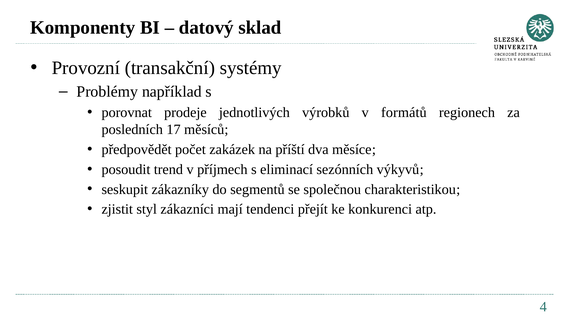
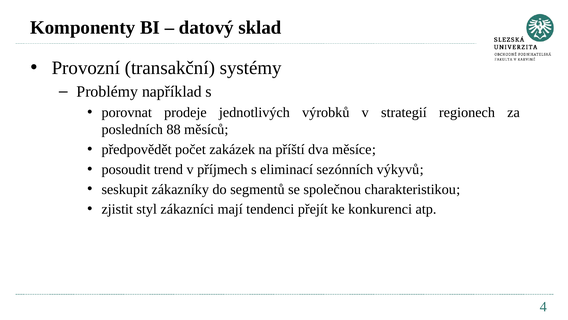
formátů: formátů -> strategií
17: 17 -> 88
